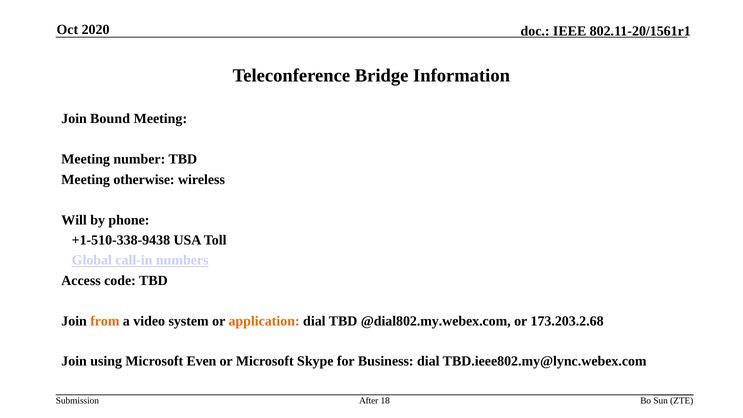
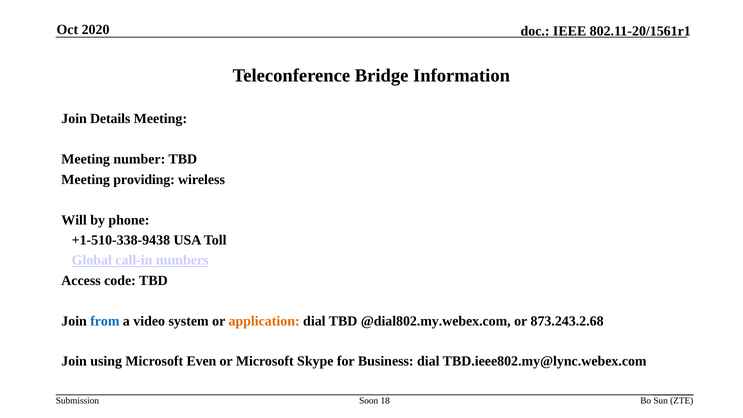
Bound: Bound -> Details
otherwise: otherwise -> providing
from colour: orange -> blue
173.203.2.68: 173.203.2.68 -> 873.243.2.68
After: After -> Soon
